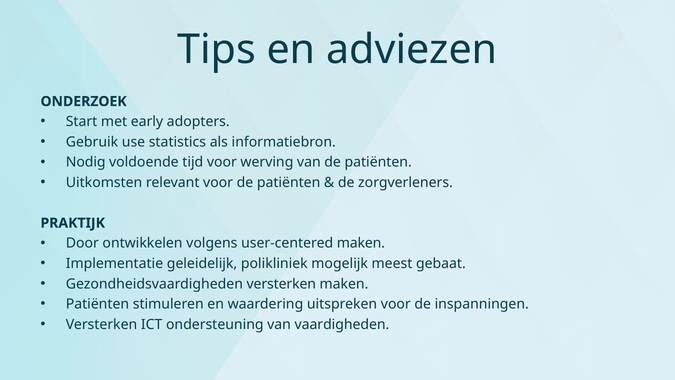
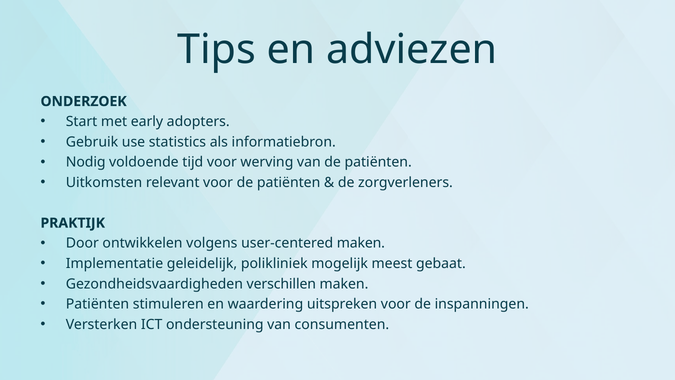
Gezondheidsvaardigheden versterken: versterken -> verschillen
vaardigheden: vaardigheden -> consumenten
